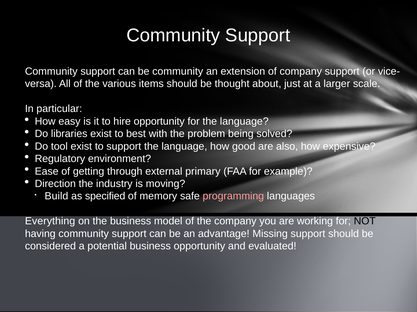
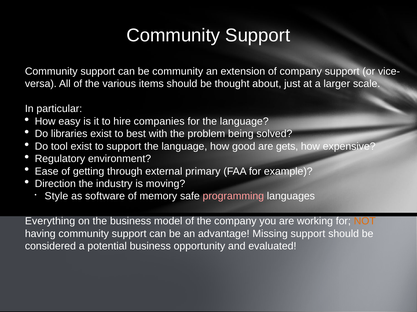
hire opportunity: opportunity -> companies
also: also -> gets
Build: Build -> Style
specified: specified -> software
NOT colour: black -> orange
